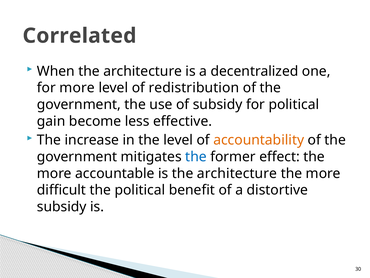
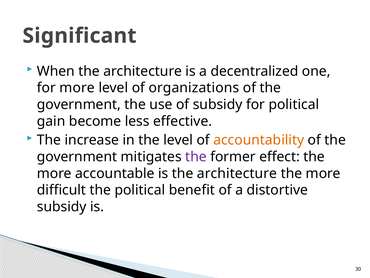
Correlated: Correlated -> Significant
redistribution: redistribution -> organizations
the at (196, 156) colour: blue -> purple
